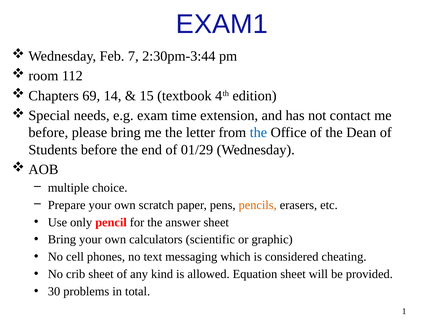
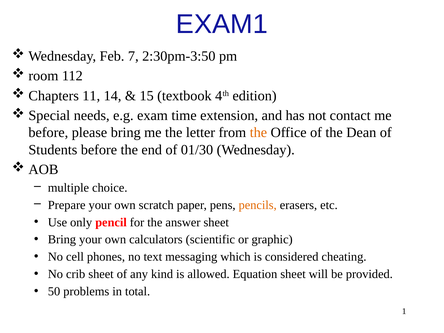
2:30pm-3:44: 2:30pm-3:44 -> 2:30pm-3:50
69: 69 -> 11
the at (258, 133) colour: blue -> orange
01/29: 01/29 -> 01/30
30: 30 -> 50
